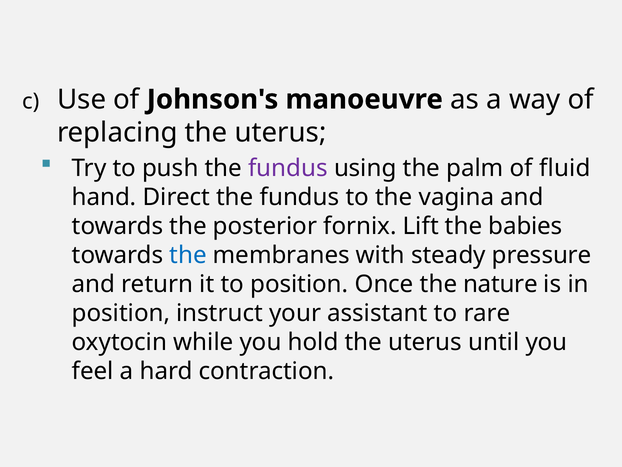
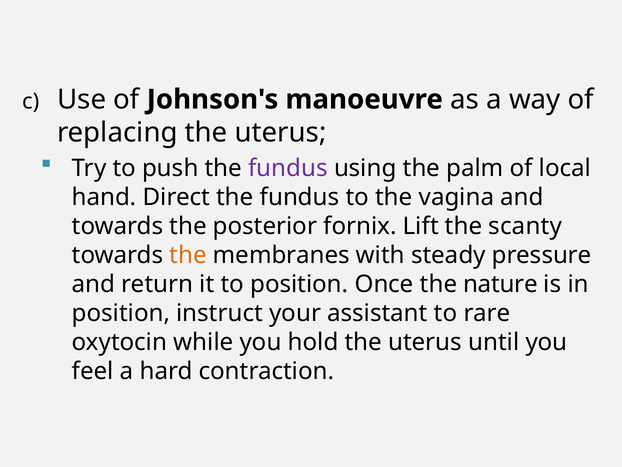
fluid: fluid -> local
babies: babies -> scanty
the at (188, 255) colour: blue -> orange
